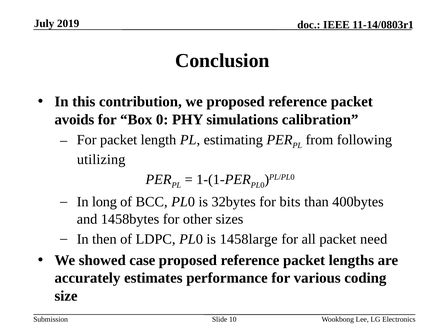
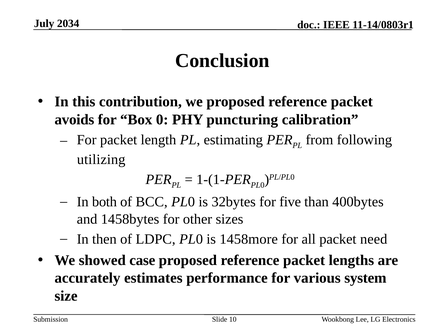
2019: 2019 -> 2034
simulations: simulations -> puncturing
long: long -> both
bits: bits -> five
1458large: 1458large -> 1458more
coding: coding -> system
